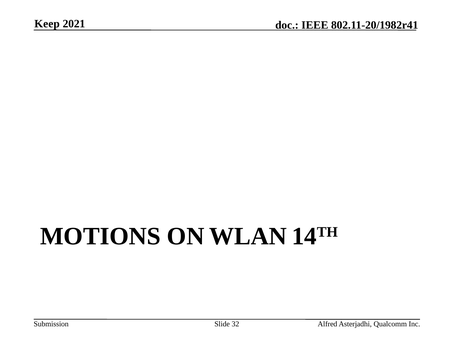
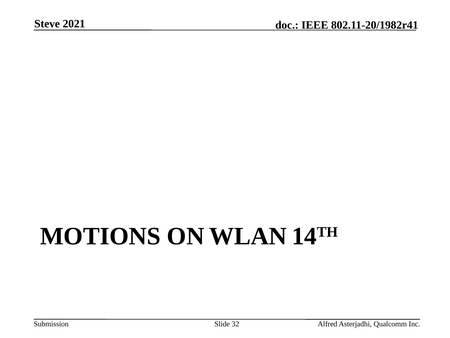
Keep: Keep -> Steve
